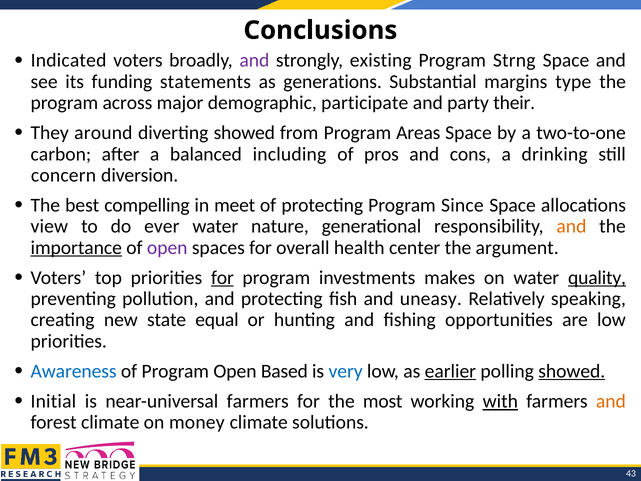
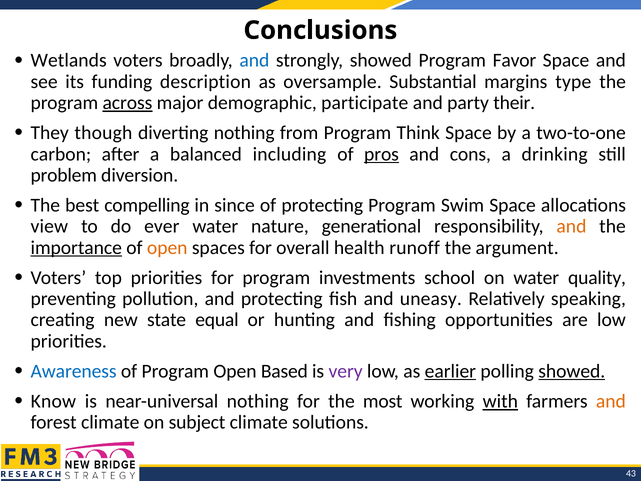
Indicated: Indicated -> Wetlands
and at (254, 60) colour: purple -> blue
strongly existing: existing -> showed
Strng: Strng -> Favor
statements: statements -> description
generations: generations -> oversample
across underline: none -> present
around: around -> though
diverting showed: showed -> nothing
Areas: Areas -> Think
pros underline: none -> present
concern: concern -> problem
meet: meet -> since
Since: Since -> Swim
open at (167, 247) colour: purple -> orange
center: center -> runoff
for at (222, 278) underline: present -> none
makes: makes -> school
quality underline: present -> none
very colour: blue -> purple
Initial: Initial -> Know
near-universal farmers: farmers -> nothing
money: money -> subject
